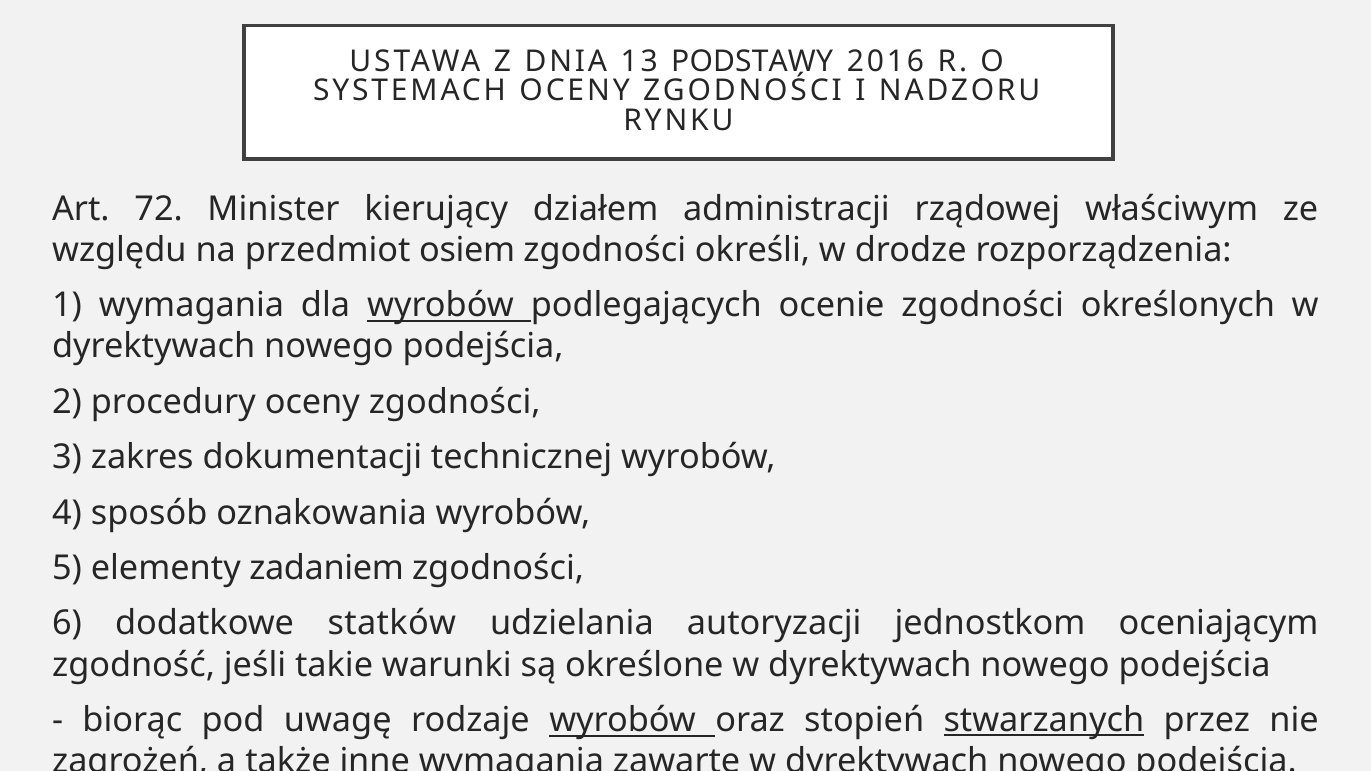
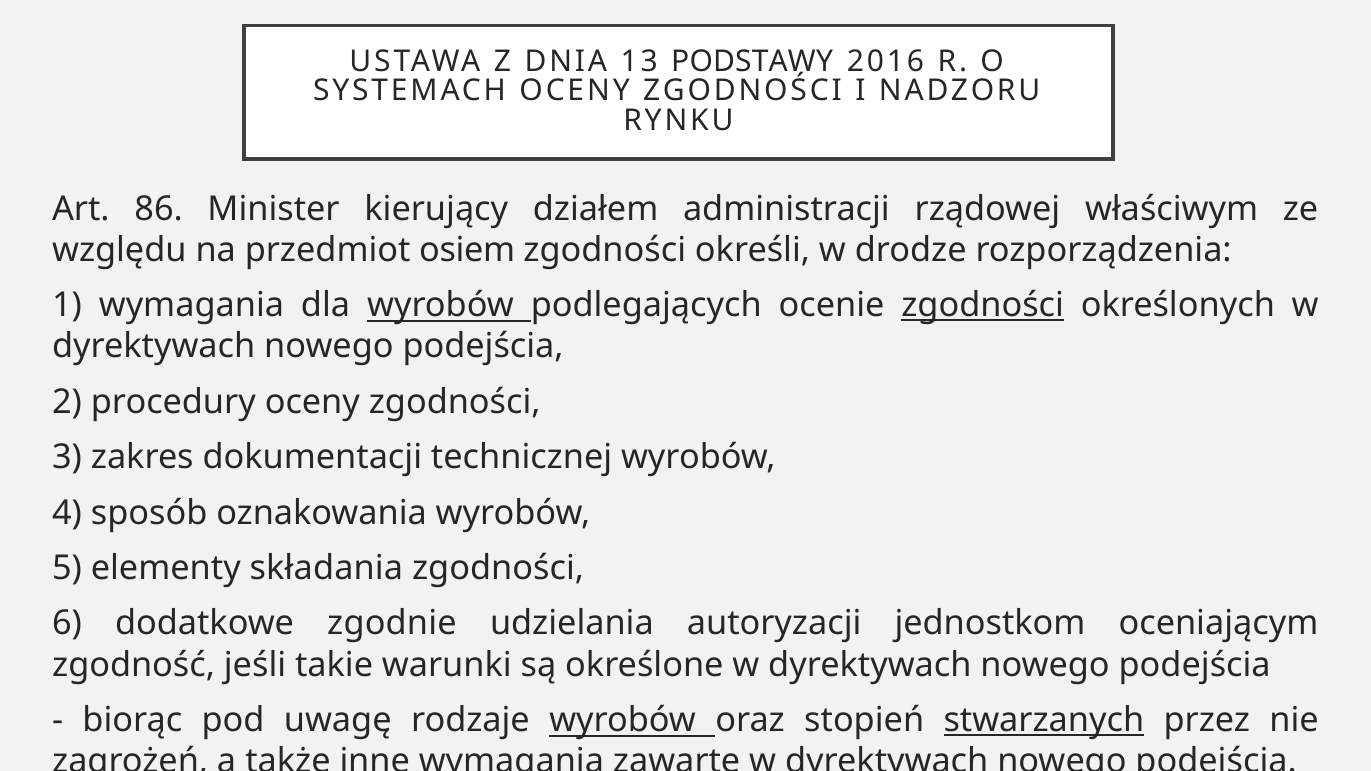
72: 72 -> 86
zgodności at (983, 306) underline: none -> present
zadaniem: zadaniem -> składania
statków: statków -> zgodnie
